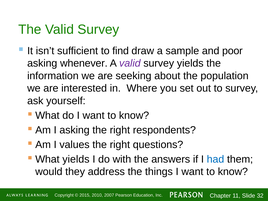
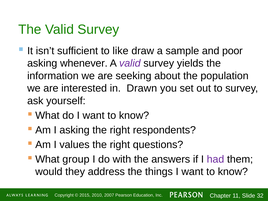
find: find -> like
Where: Where -> Drawn
What yields: yields -> group
had colour: blue -> purple
